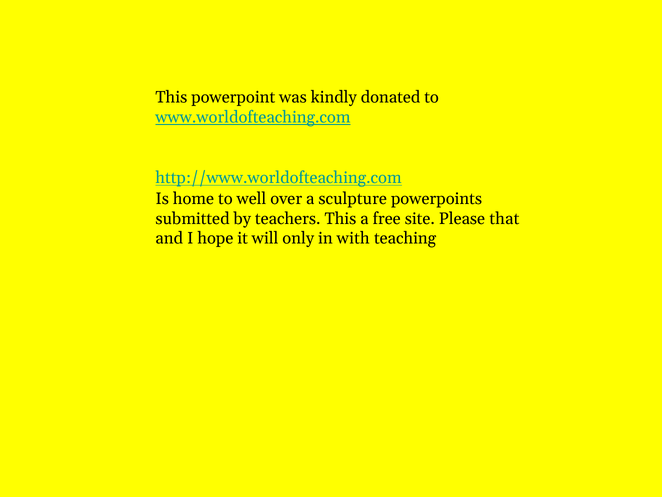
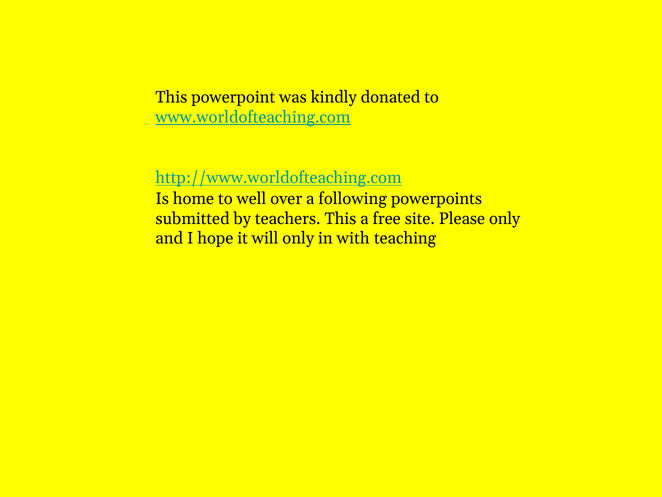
sculpture: sculpture -> following
Please that: that -> only
